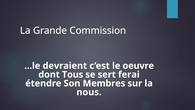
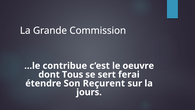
devraient: devraient -> contribue
Membres: Membres -> Reçurent
nous: nous -> jours
